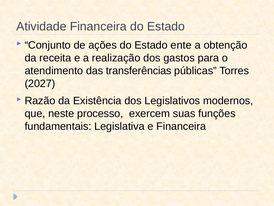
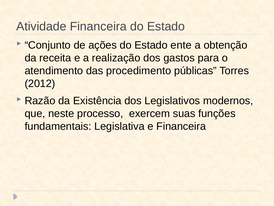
transferências: transferências -> procedimento
2027: 2027 -> 2012
